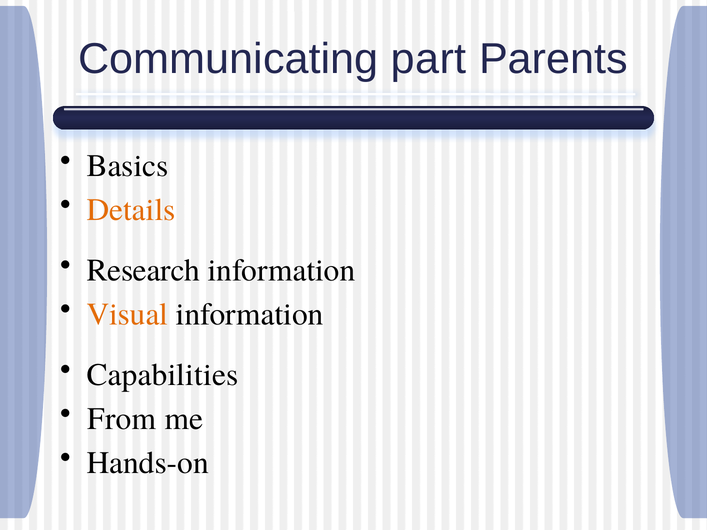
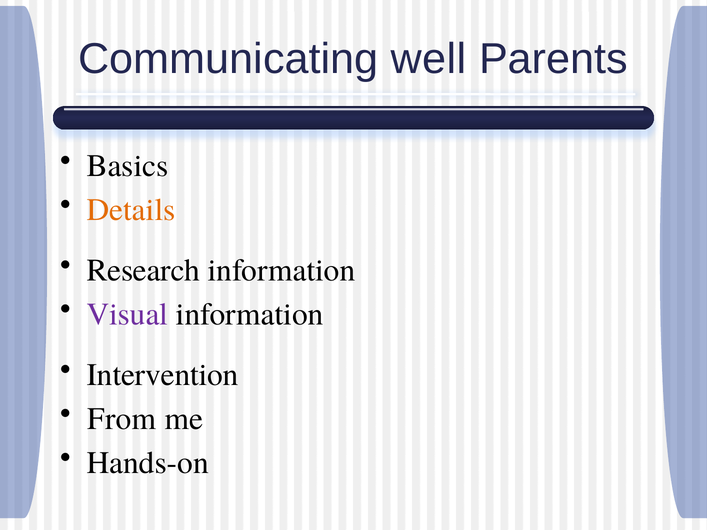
part: part -> well
Visual colour: orange -> purple
Capabilities: Capabilities -> Intervention
